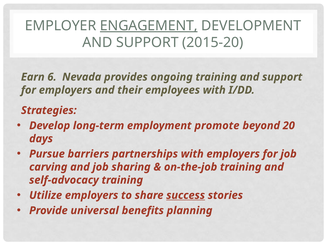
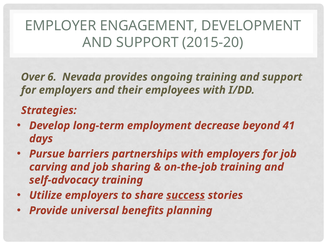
ENGAGEMENT underline: present -> none
Earn: Earn -> Over
promote: promote -> decrease
20: 20 -> 41
